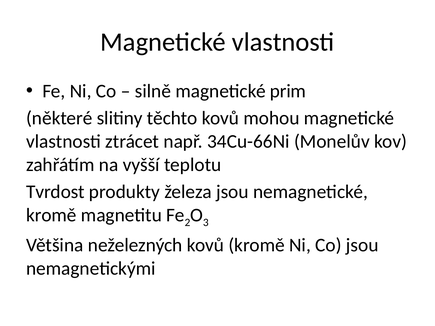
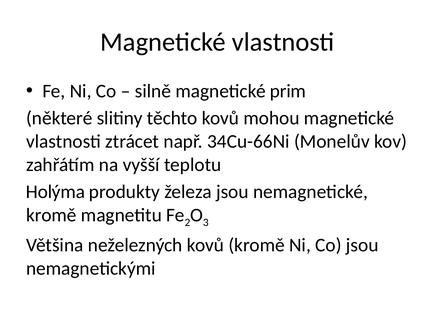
Tvrdost: Tvrdost -> Holýma
